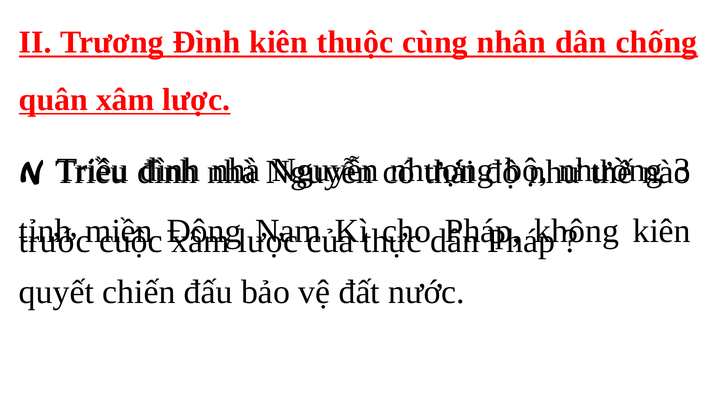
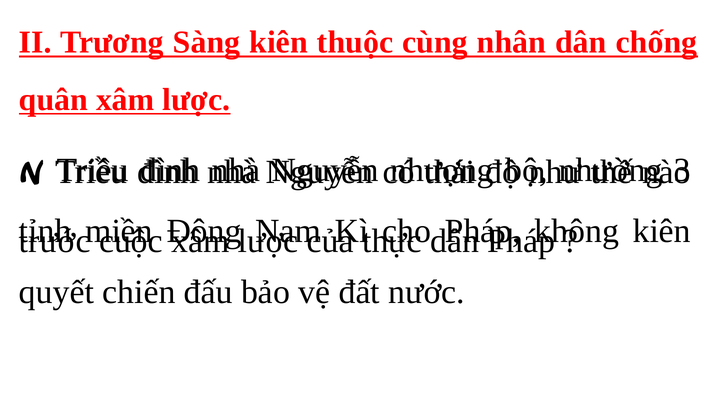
Trương Đình: Đình -> Sàng
